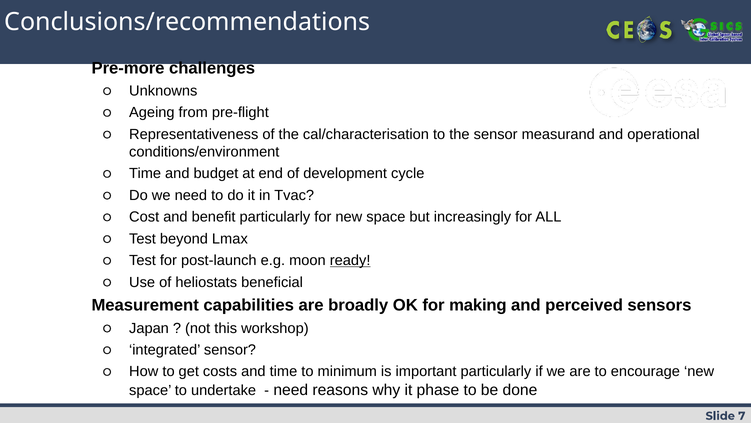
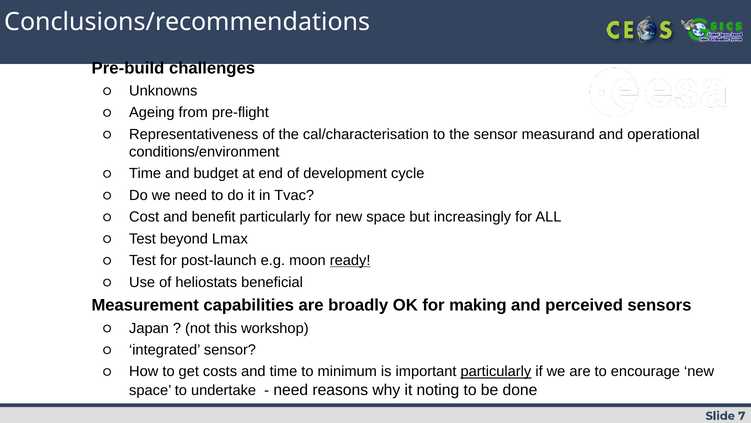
Pre-more: Pre-more -> Pre-build
particularly at (496, 371) underline: none -> present
phase: phase -> noting
